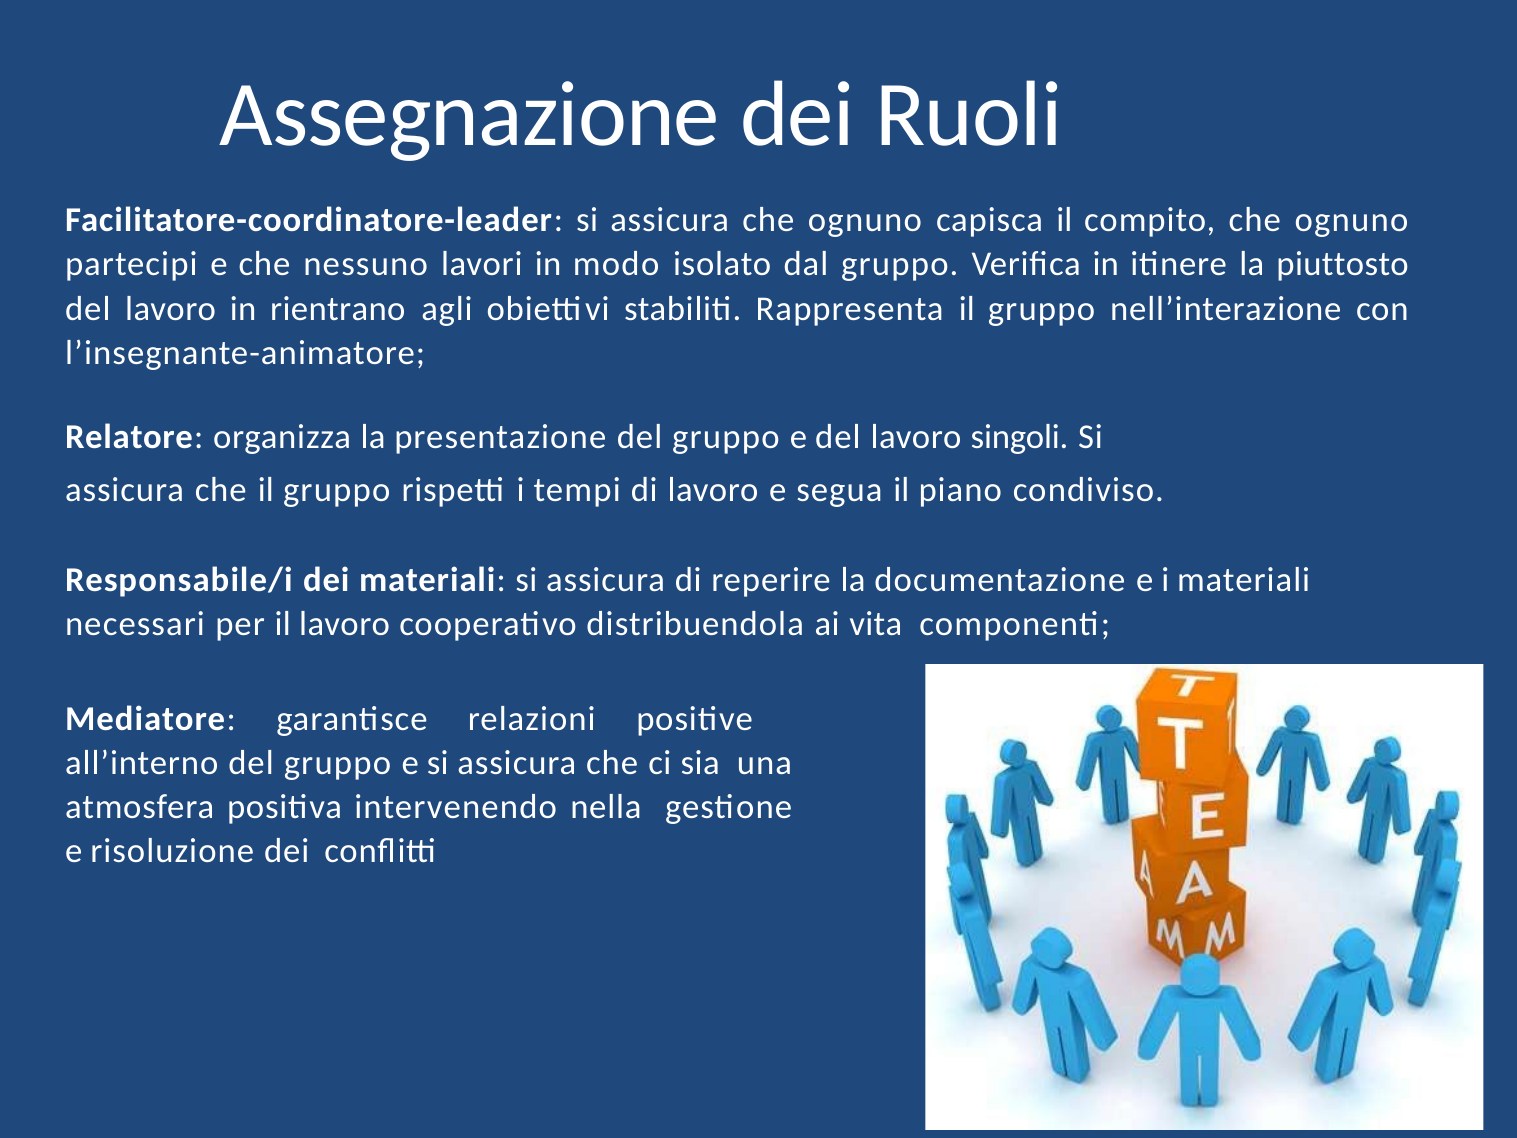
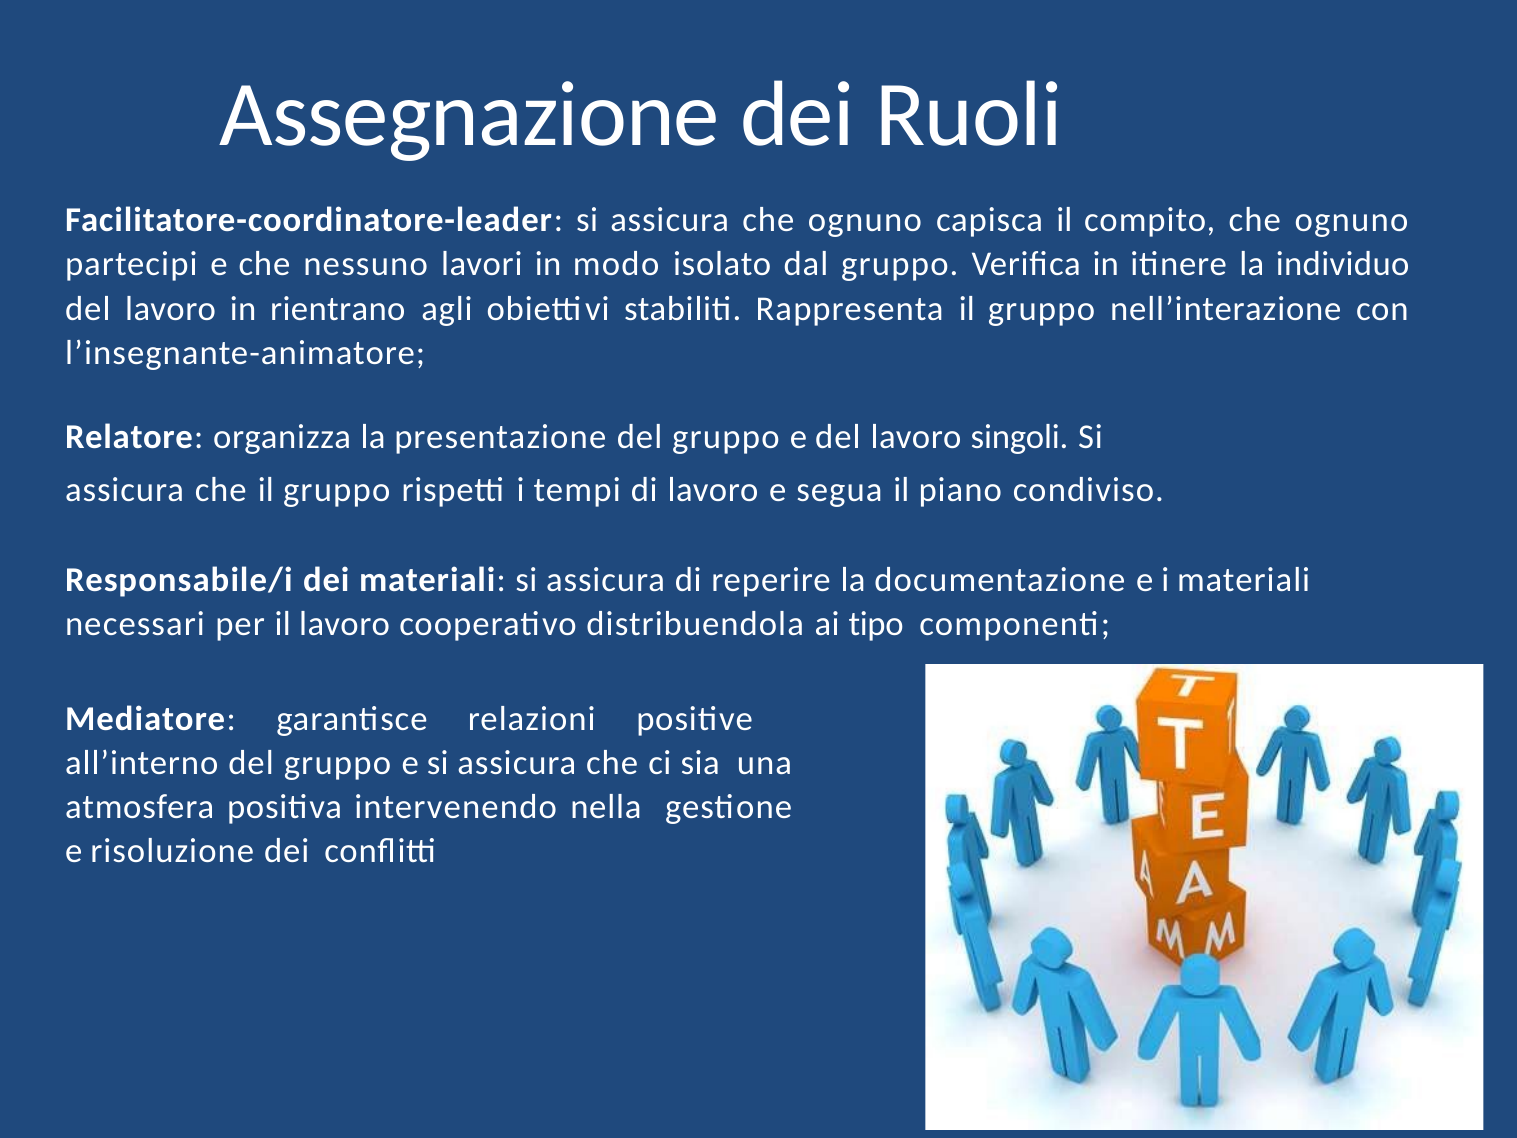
piuttosto: piuttosto -> individuo
vita: vita -> tipo
